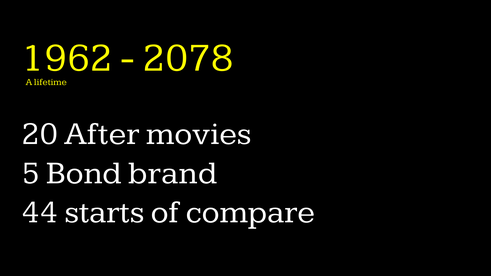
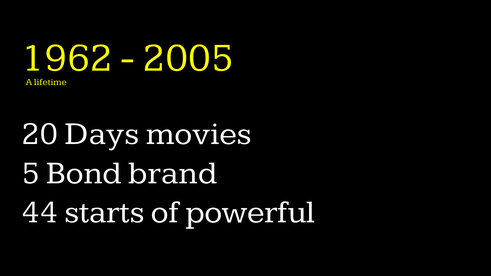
2078: 2078 -> 2005
After: After -> Days
compare: compare -> powerful
